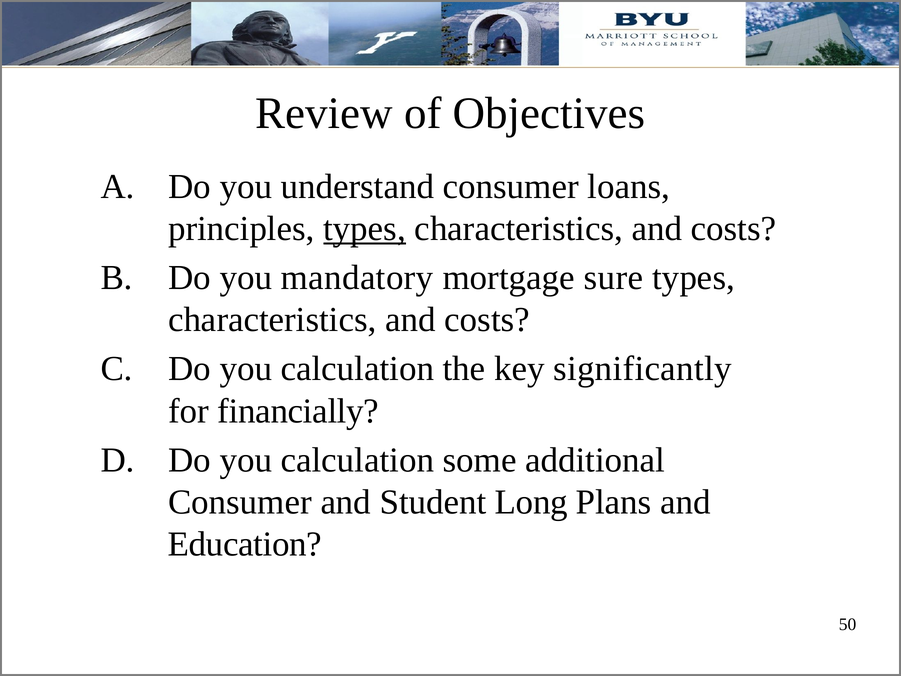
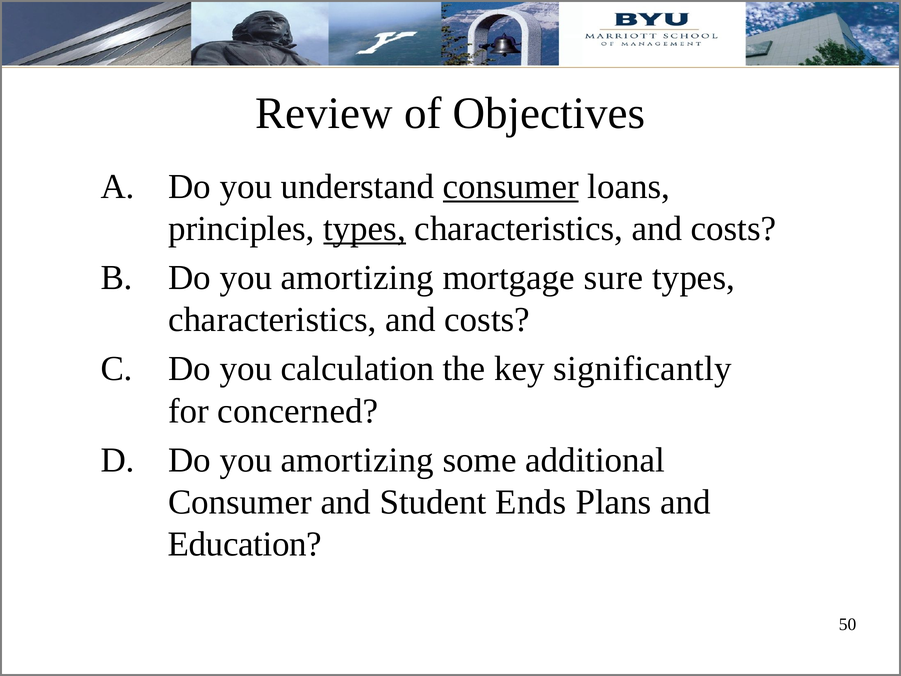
consumer at (511, 186) underline: none -> present
mandatory at (357, 278): mandatory -> amortizing
financially: financially -> concerned
calculation at (357, 460): calculation -> amortizing
Long: Long -> Ends
